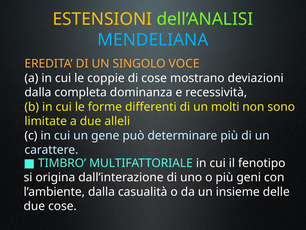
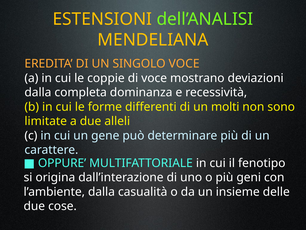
MENDELIANA colour: light blue -> yellow
di cose: cose -> voce
TIMBRO: TIMBRO -> OPPURE
